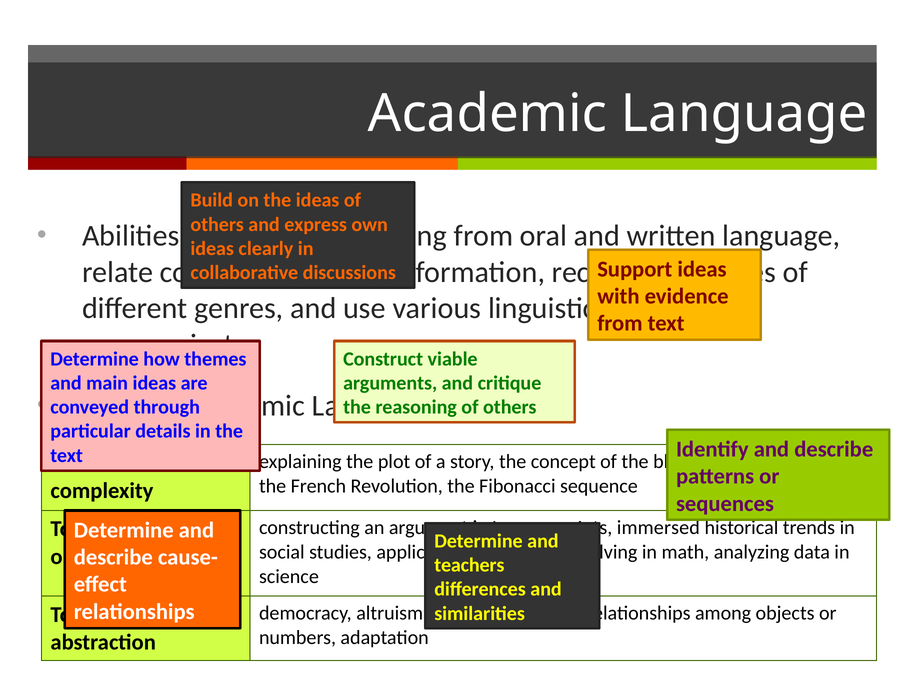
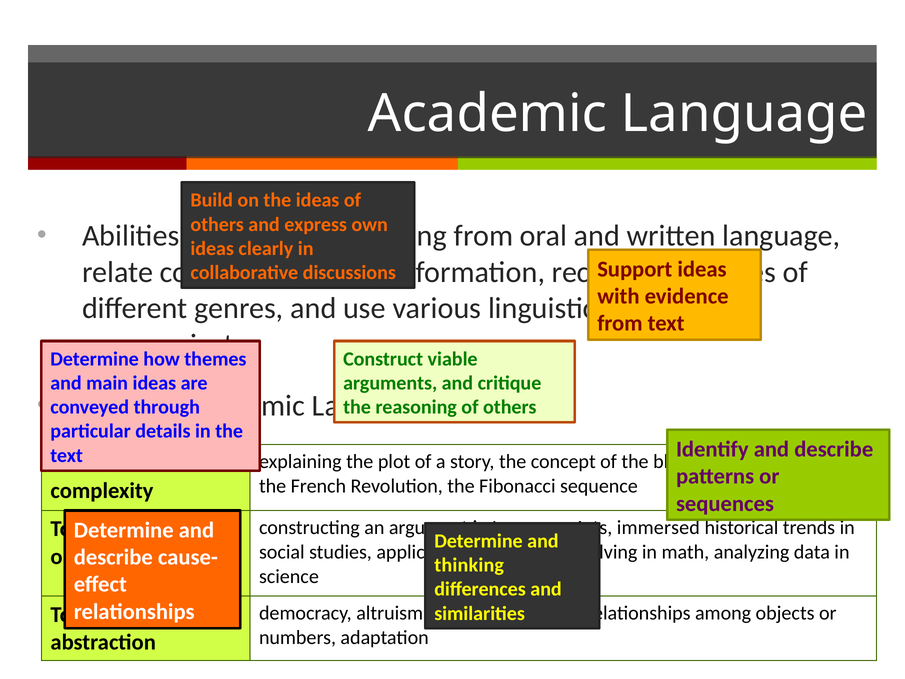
teachers at (469, 565): teachers -> thinking
